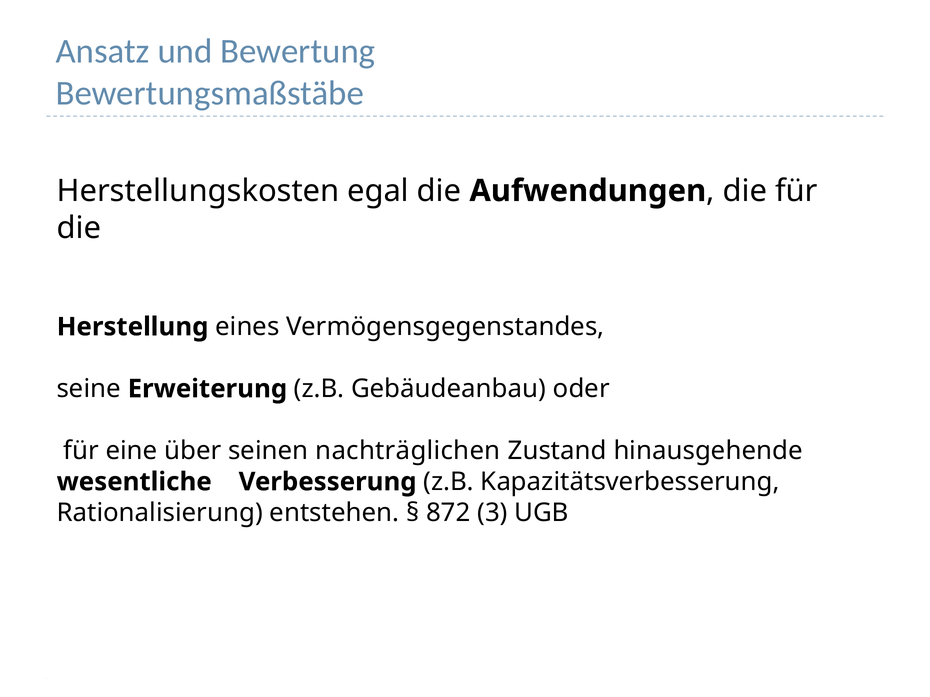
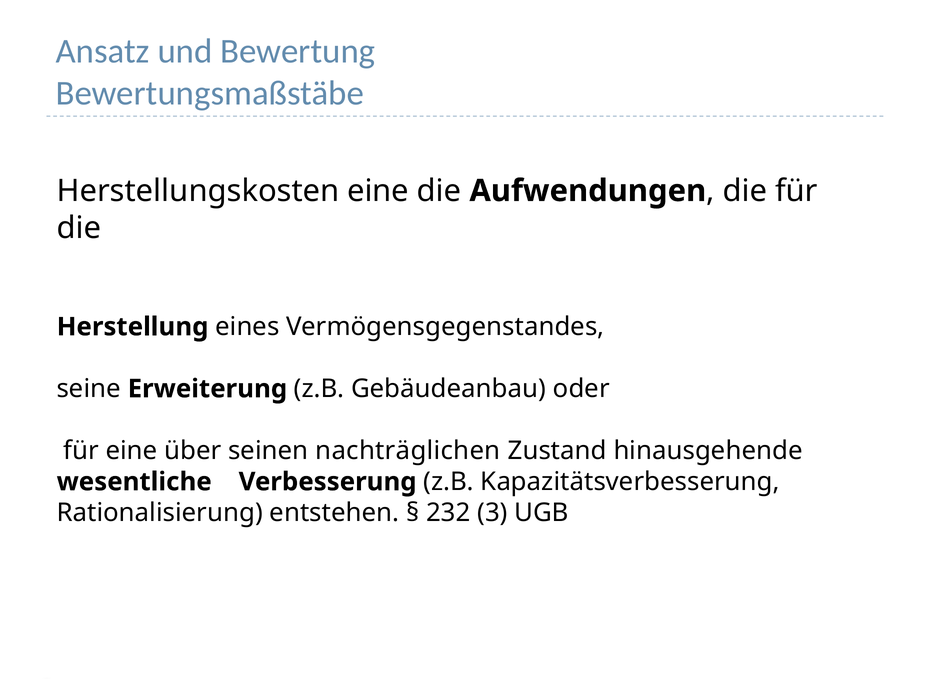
Herstellungskosten egal: egal -> eine
872: 872 -> 232
